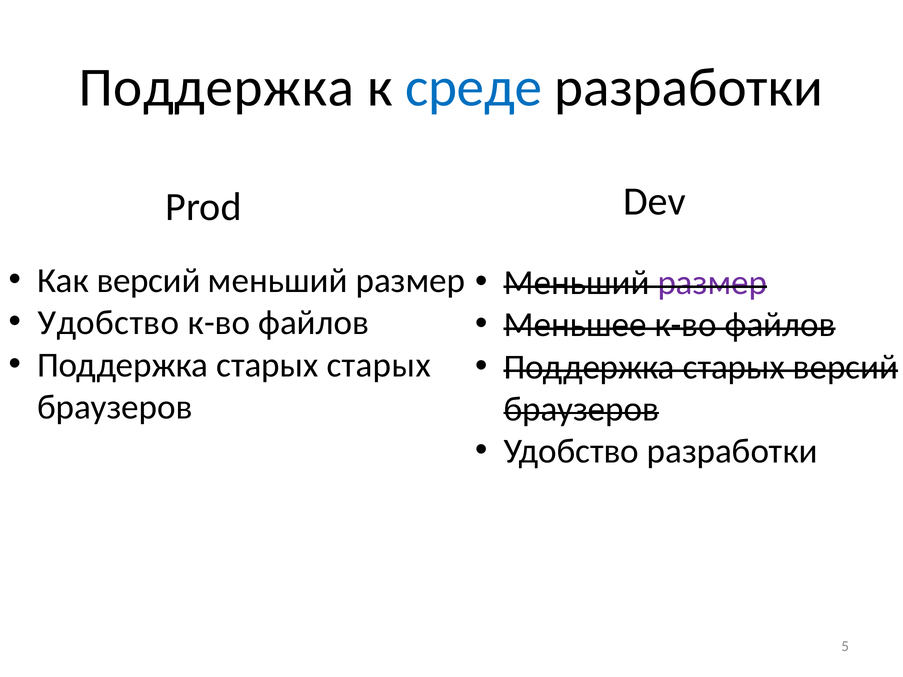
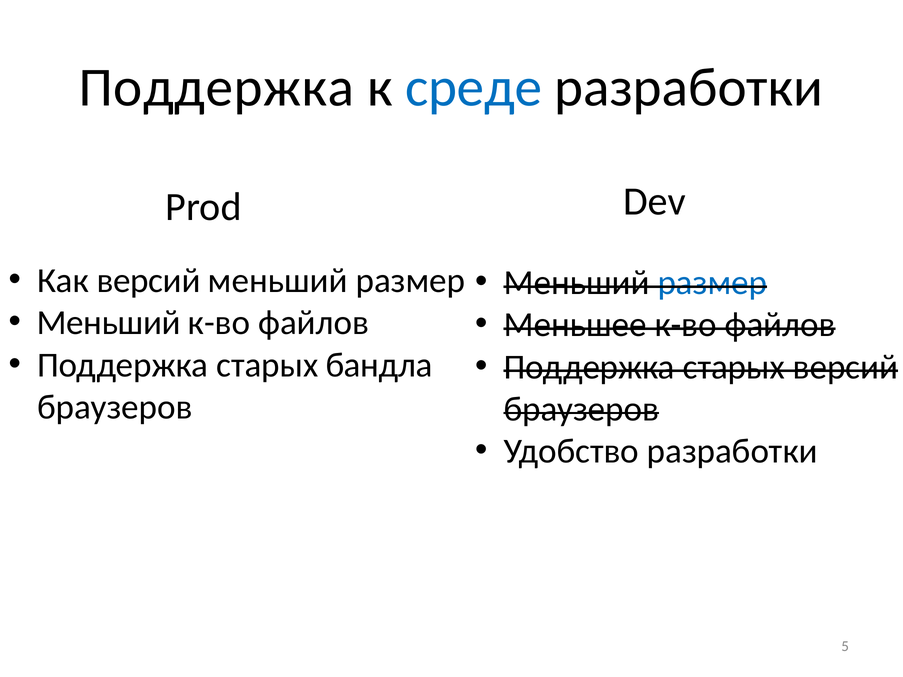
размер at (712, 283) colour: purple -> blue
Удобство at (108, 323): Удобство -> Меньший
старых старых: старых -> бандла
